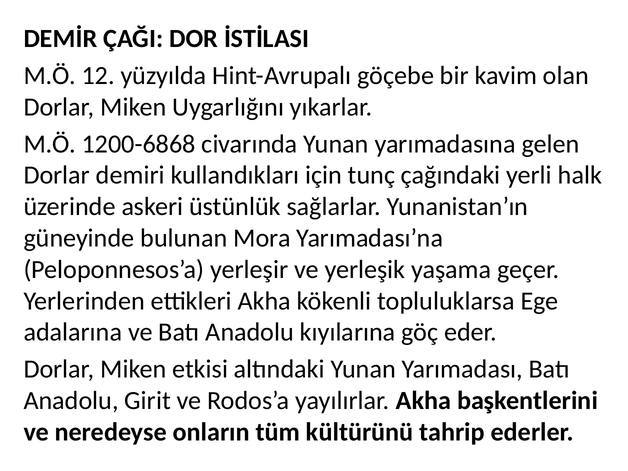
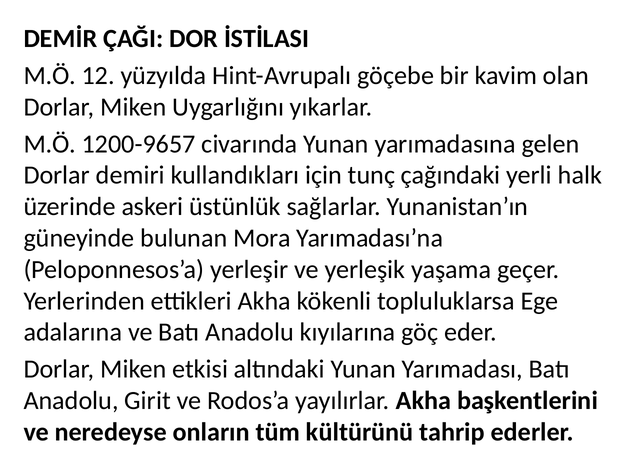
1200-6868: 1200-6868 -> 1200-9657
